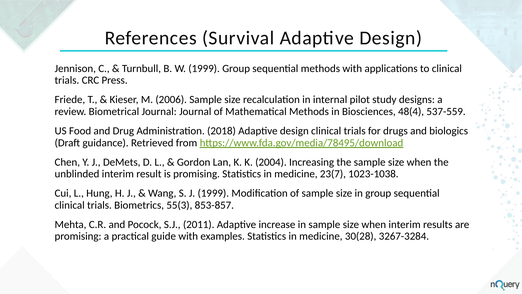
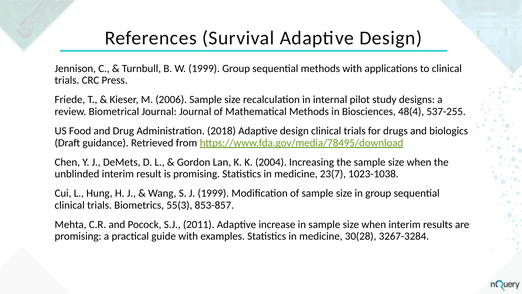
537-559: 537-559 -> 537-255
